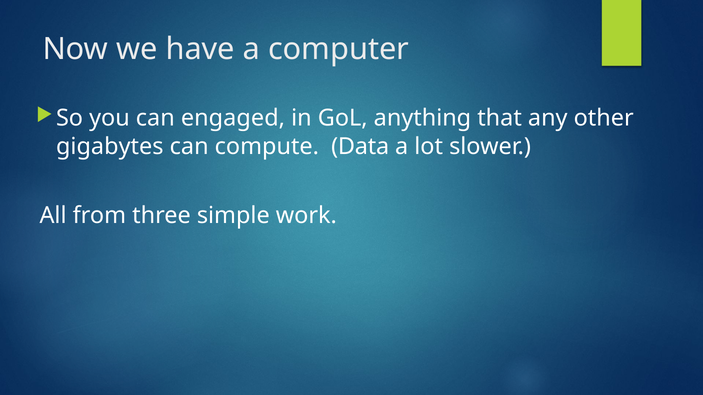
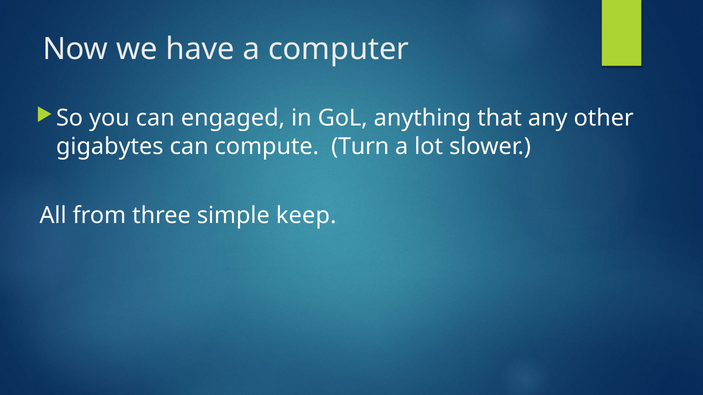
Data: Data -> Turn
work: work -> keep
